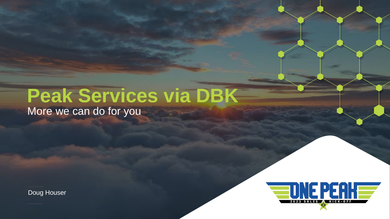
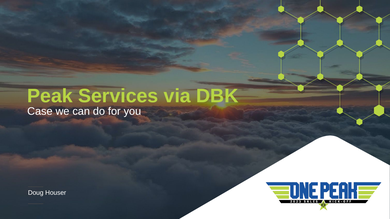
More: More -> Case
